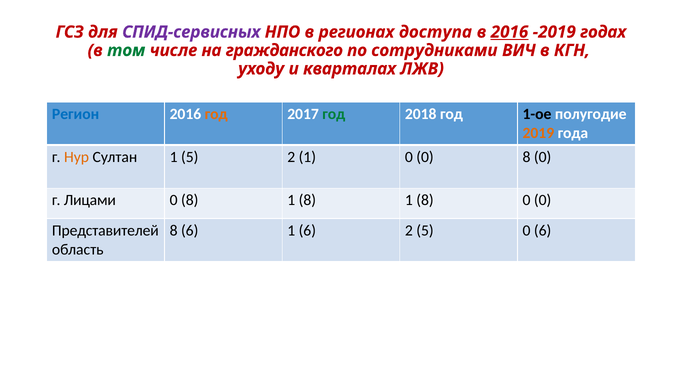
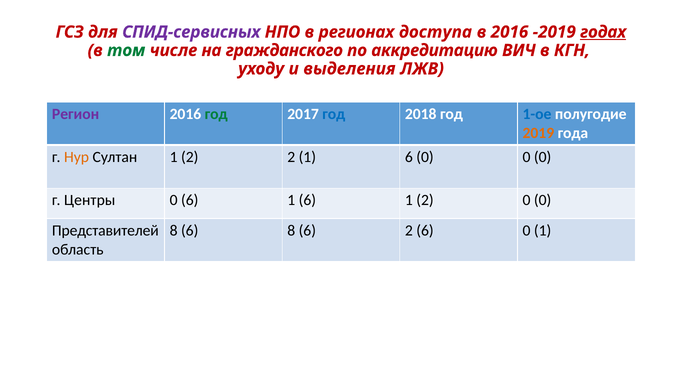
2016 at (510, 32) underline: present -> none
годах underline: none -> present
сотрудниками: сотрудниками -> аккредитацию
кварталах: кварталах -> выделения
Регион colour: blue -> purple
год at (216, 114) colour: orange -> green
год at (334, 114) colour: green -> blue
1-ое colour: black -> blue
Султан 1 5: 5 -> 2
2 1 0: 0 -> 6
8 at (527, 158): 8 -> 0
Лицами: Лицами -> Центры
8 at (190, 201): 8 -> 6
8 at (307, 201): 8 -> 6
8 at (425, 201): 8 -> 2
6 1: 1 -> 8
2 5: 5 -> 6
0 6: 6 -> 1
